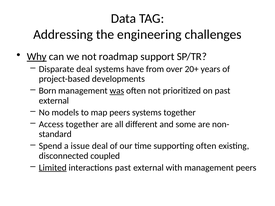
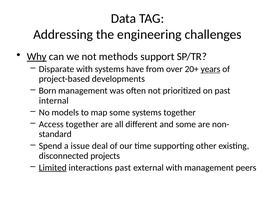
roadmap: roadmap -> methods
Disparate deal: deal -> with
years underline: none -> present
was underline: present -> none
external at (54, 101): external -> internal
map peers: peers -> some
supporting often: often -> other
coupled: coupled -> projects
